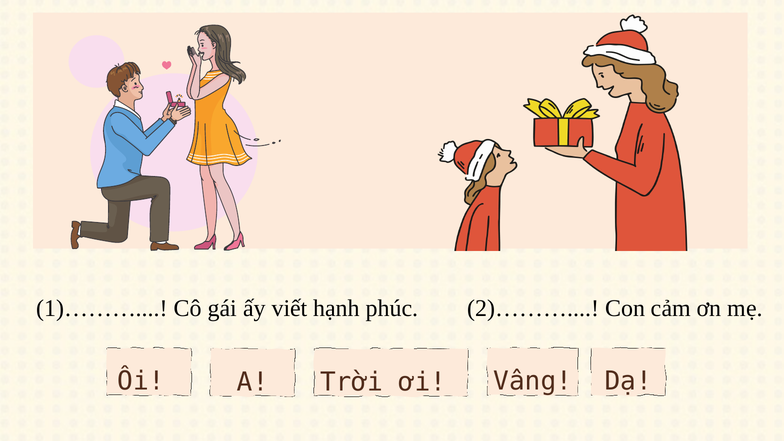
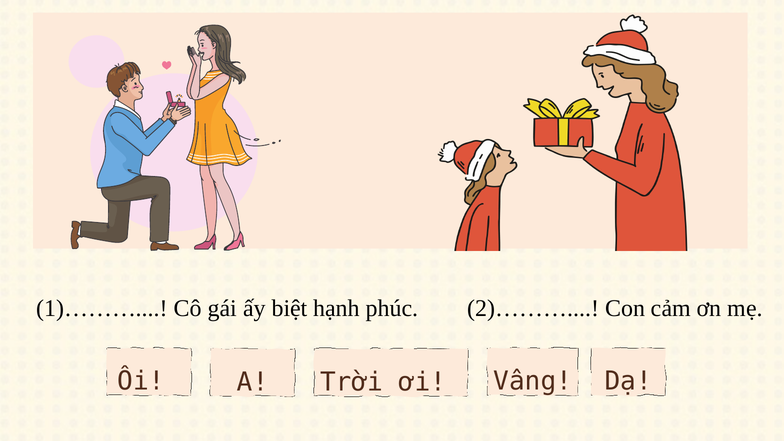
viết: viết -> biệt
